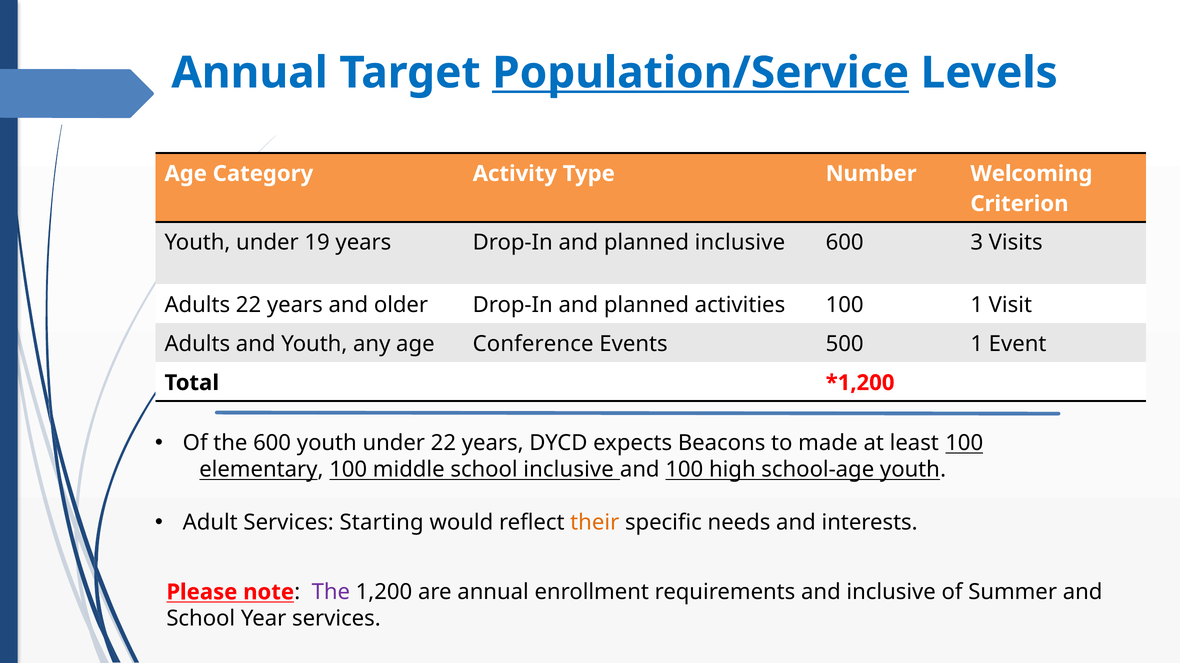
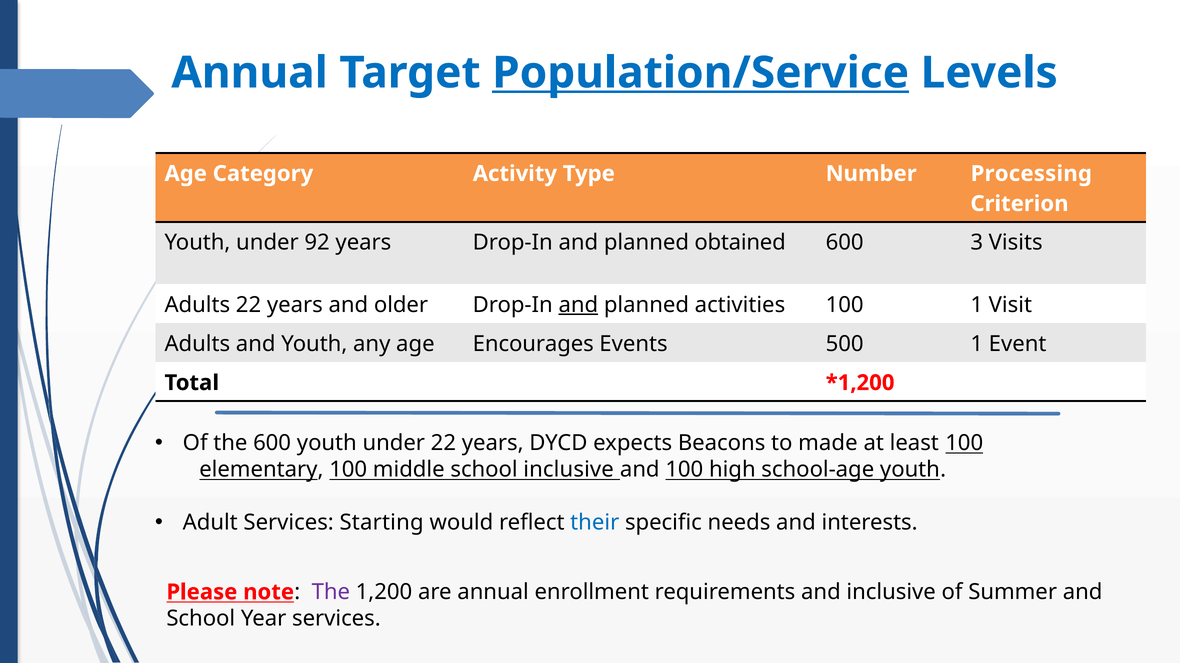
Welcoming: Welcoming -> Processing
19: 19 -> 92
planned inclusive: inclusive -> obtained
and at (578, 305) underline: none -> present
Conference: Conference -> Encourages
their colour: orange -> blue
